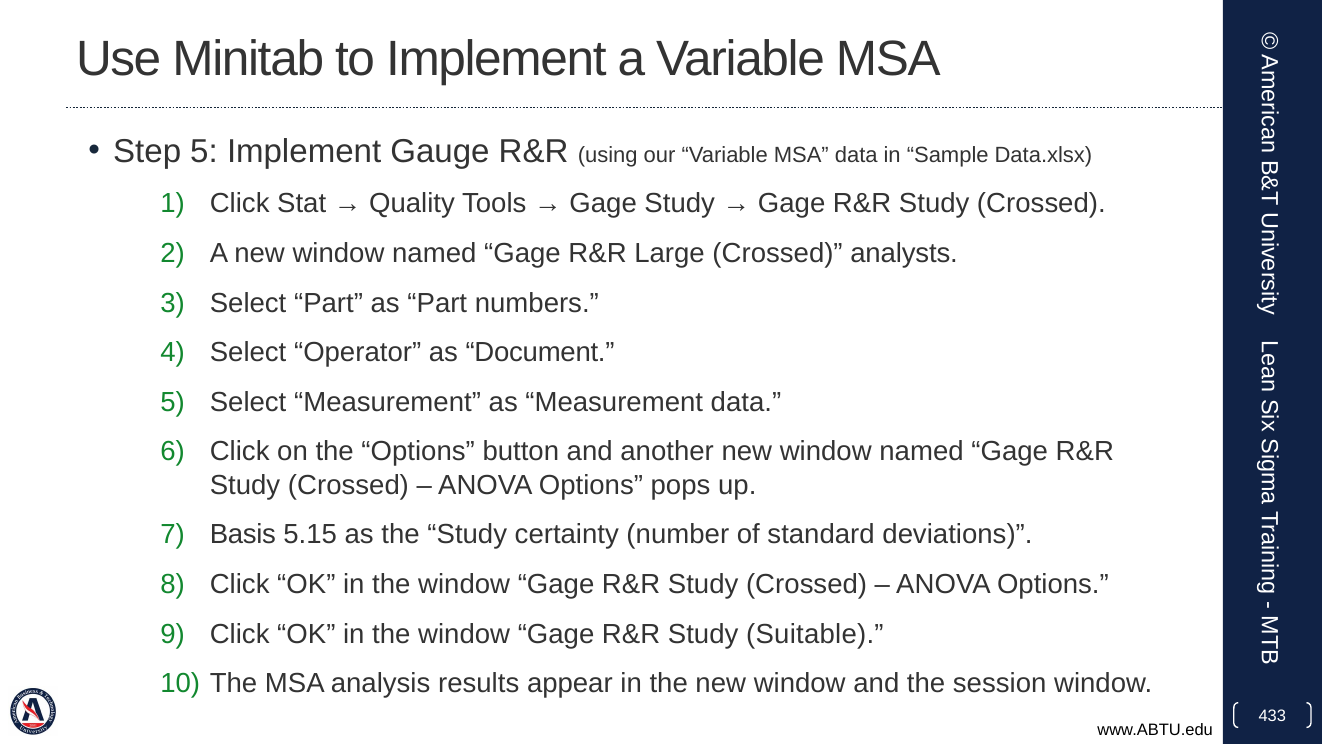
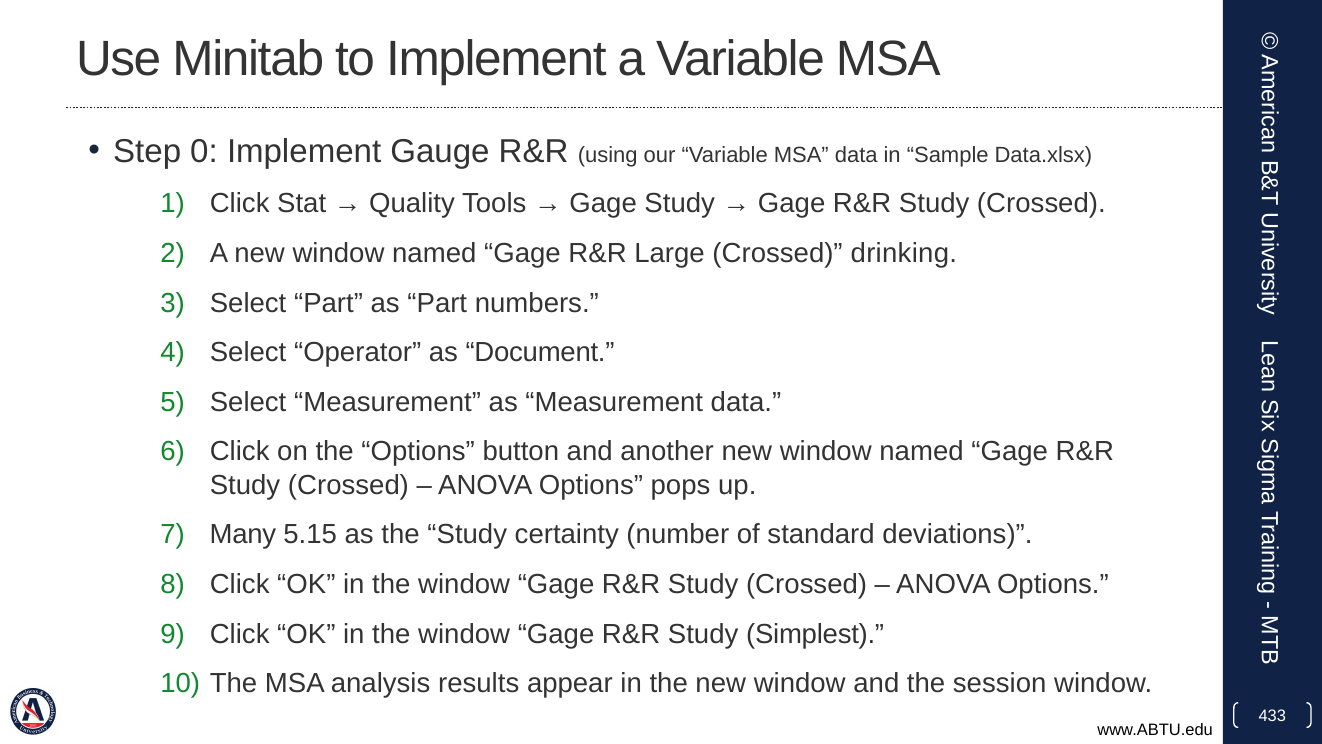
Step 5: 5 -> 0
analysts: analysts -> drinking
Basis: Basis -> Many
Suitable: Suitable -> Simplest
